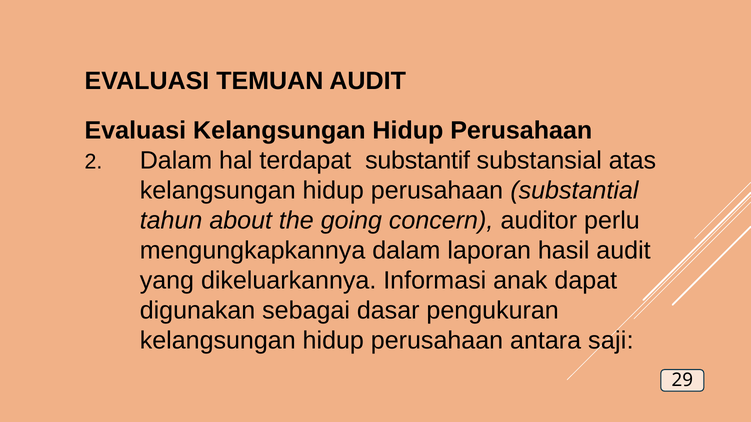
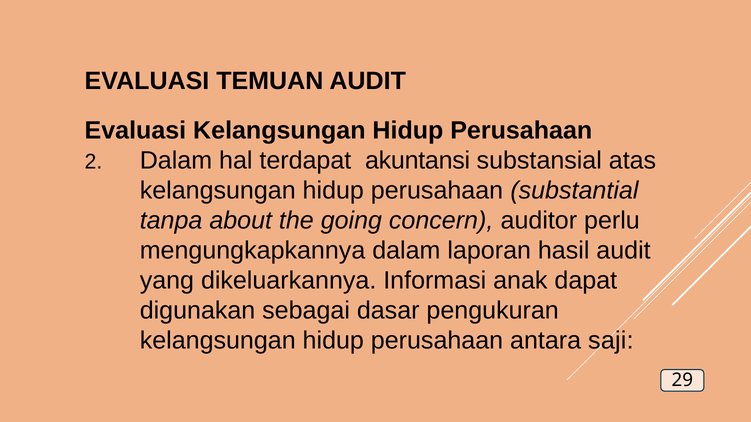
substantif: substantif -> akuntansi
tahun: tahun -> tanpa
